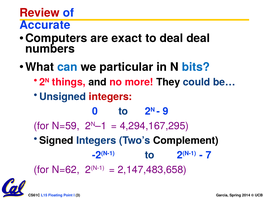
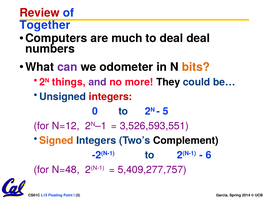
Accurate: Accurate -> Together
exact: exact -> much
can colour: blue -> purple
particular: particular -> odometer
bits colour: blue -> orange
and colour: black -> purple
9: 9 -> 5
N=59: N=59 -> N=12
4,294,167,295: 4,294,167,295 -> 3,526,593,551
Signed colour: black -> orange
7: 7 -> 6
N=62: N=62 -> N=48
2,147,483,658: 2,147,483,658 -> 5,409,277,757
